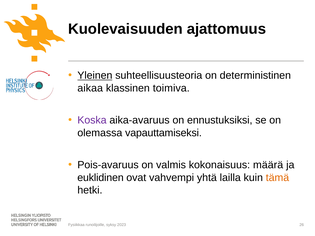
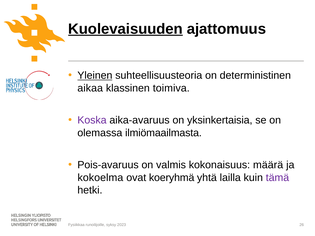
Kuolevaisuuden underline: none -> present
ennustuksiksi: ennustuksiksi -> yksinkertaisia
vapauttamiseksi: vapauttamiseksi -> ilmiömaailmasta
euklidinen: euklidinen -> kokoelma
vahvempi: vahvempi -> koeryhmä
tämä colour: orange -> purple
